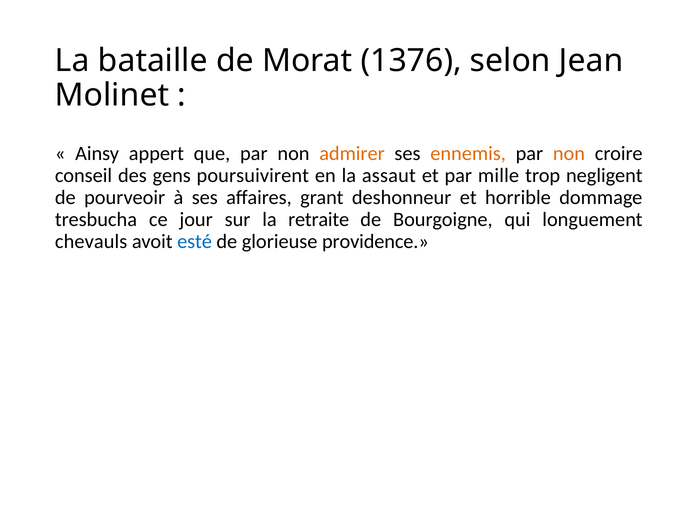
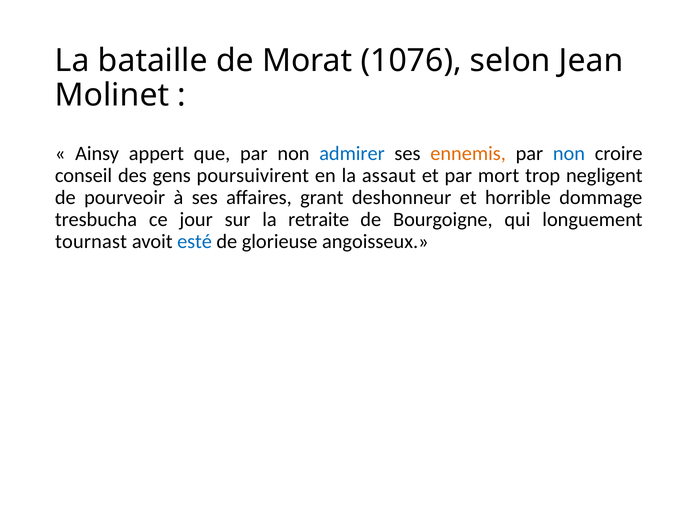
1376: 1376 -> 1076
admirer colour: orange -> blue
non at (569, 154) colour: orange -> blue
mille: mille -> mort
chevauls: chevauls -> tournast
providence: providence -> angoisseux
